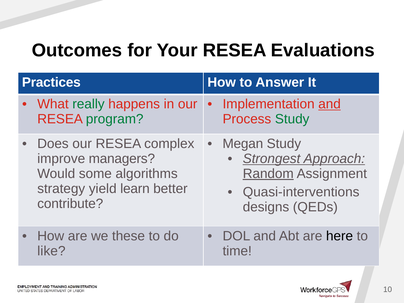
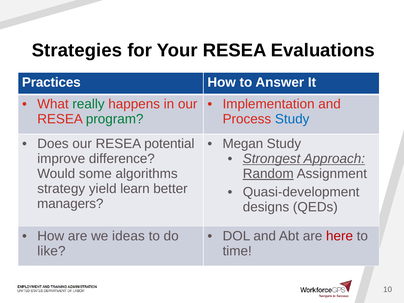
Outcomes: Outcomes -> Strategies
and at (330, 104) underline: present -> none
Study at (292, 119) colour: green -> blue
complex: complex -> potential
managers: managers -> difference
Quasi-interventions: Quasi-interventions -> Quasi-development
contribute: contribute -> managers
these: these -> ideas
here colour: black -> red
